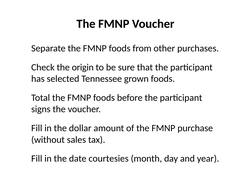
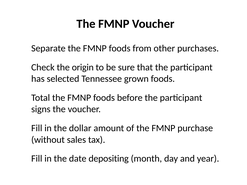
courtesies: courtesies -> depositing
